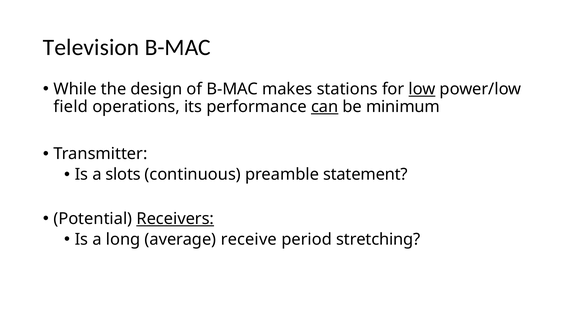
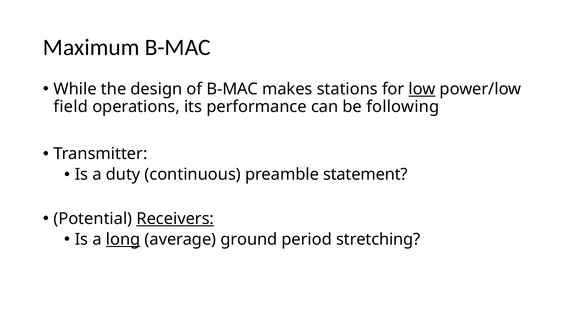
Television: Television -> Maximum
can underline: present -> none
minimum: minimum -> following
slots: slots -> duty
long underline: none -> present
receive: receive -> ground
